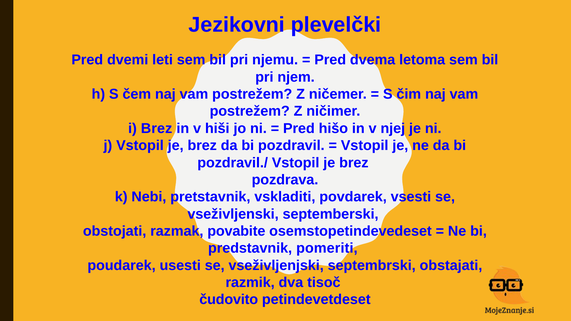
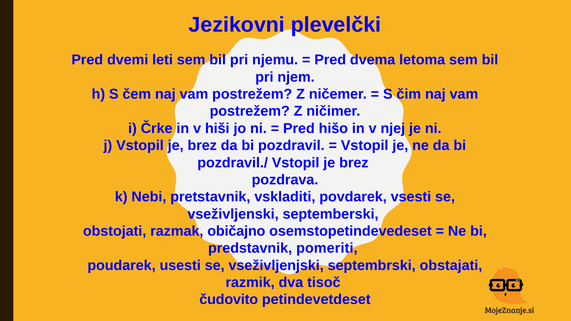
i Brez: Brez -> Črke
povabite: povabite -> običajno
